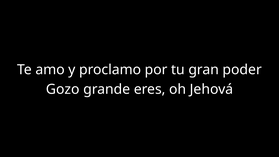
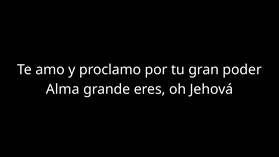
Gozo: Gozo -> Alma
